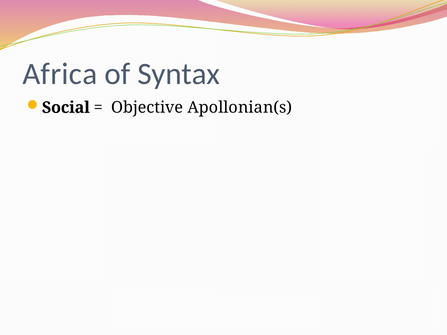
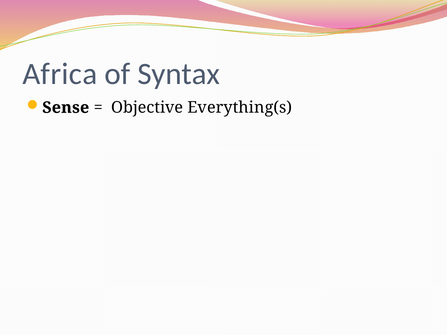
Social: Social -> Sense
Apollonian(s: Apollonian(s -> Everything(s
